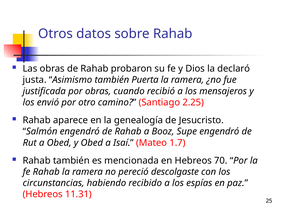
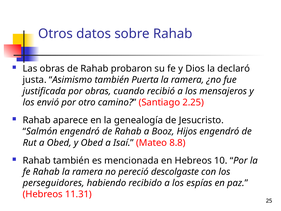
Supe: Supe -> Hijos
1.7: 1.7 -> 8.8
70: 70 -> 10
circunstancias: circunstancias -> perseguidores
